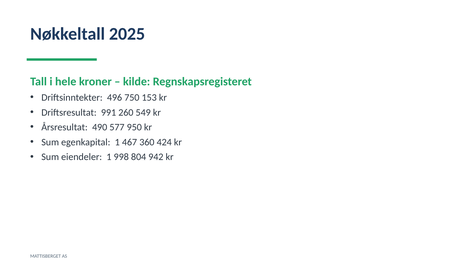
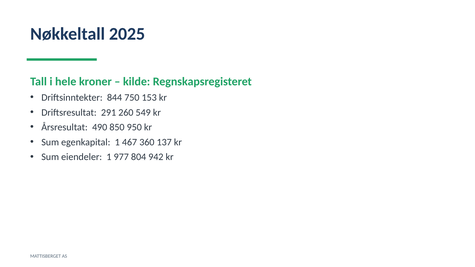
496: 496 -> 844
991: 991 -> 291
577: 577 -> 850
424: 424 -> 137
998: 998 -> 977
